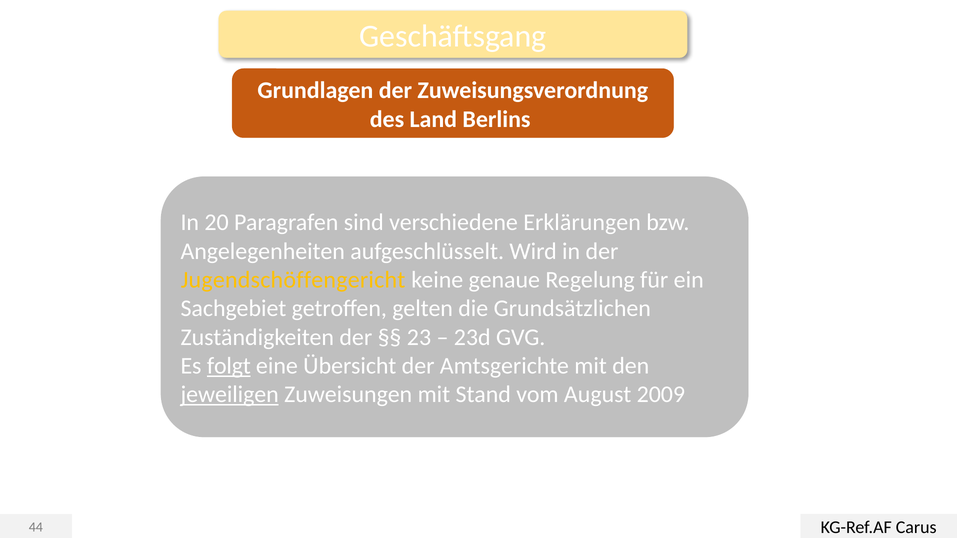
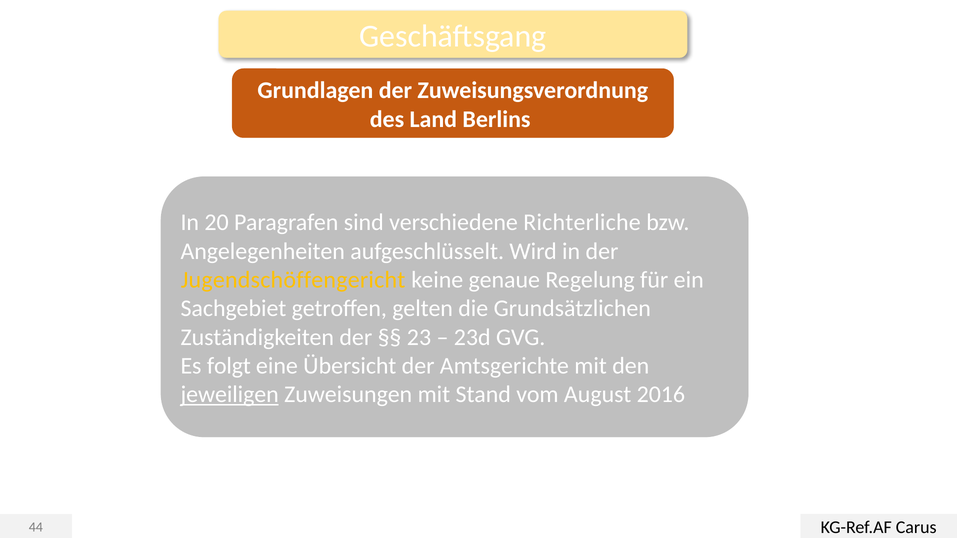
Erklärungen: Erklärungen -> Richterliche
folgt underline: present -> none
2009: 2009 -> 2016
